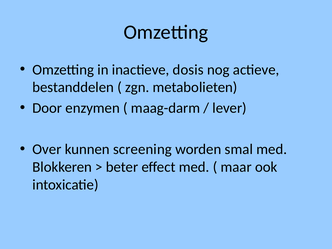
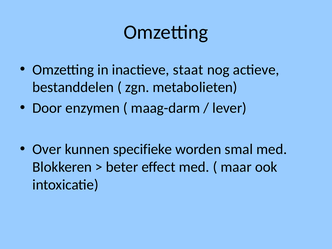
dosis: dosis -> staat
screening: screening -> specifieke
